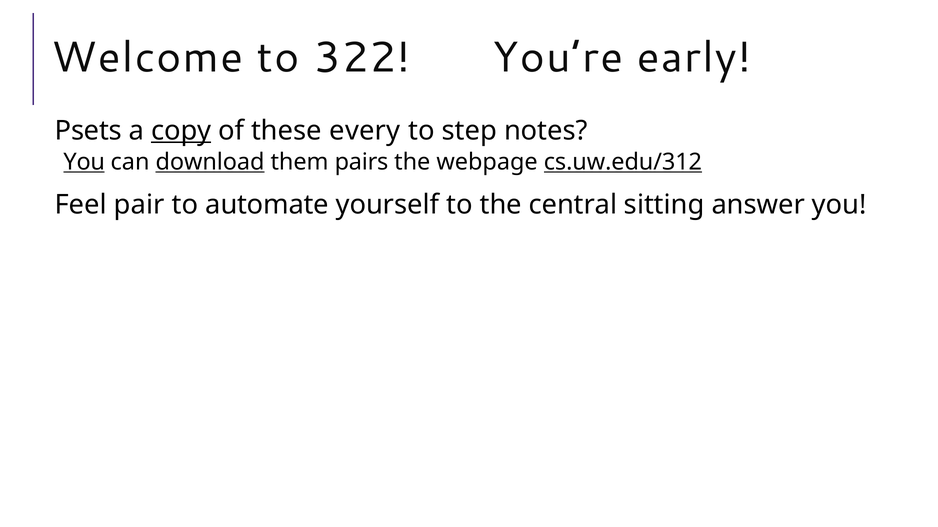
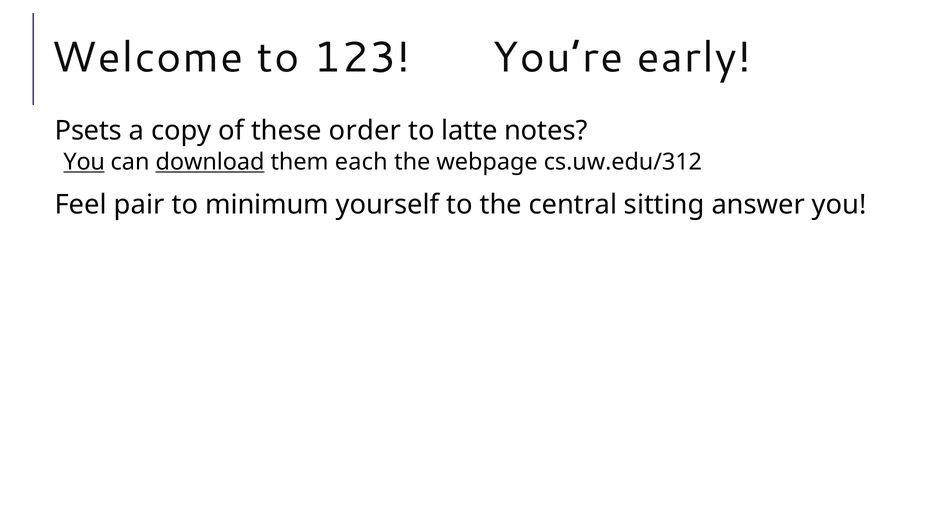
322: 322 -> 123
copy underline: present -> none
every: every -> order
step: step -> latte
pairs: pairs -> each
cs.uw.edu/312 underline: present -> none
automate: automate -> minimum
